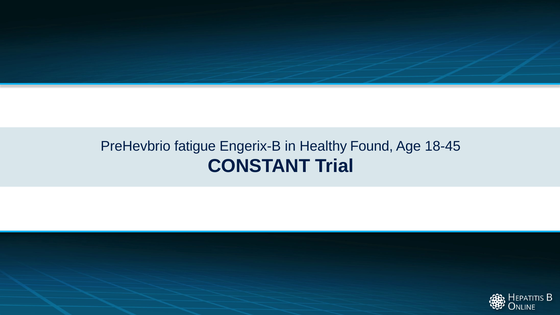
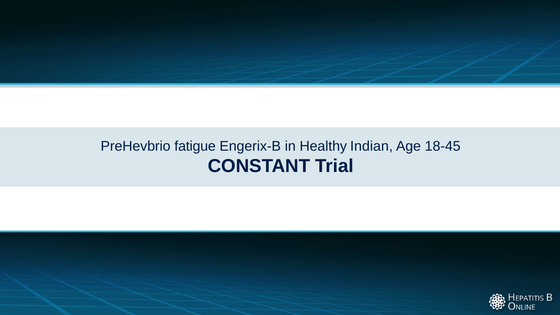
Found: Found -> Indian
